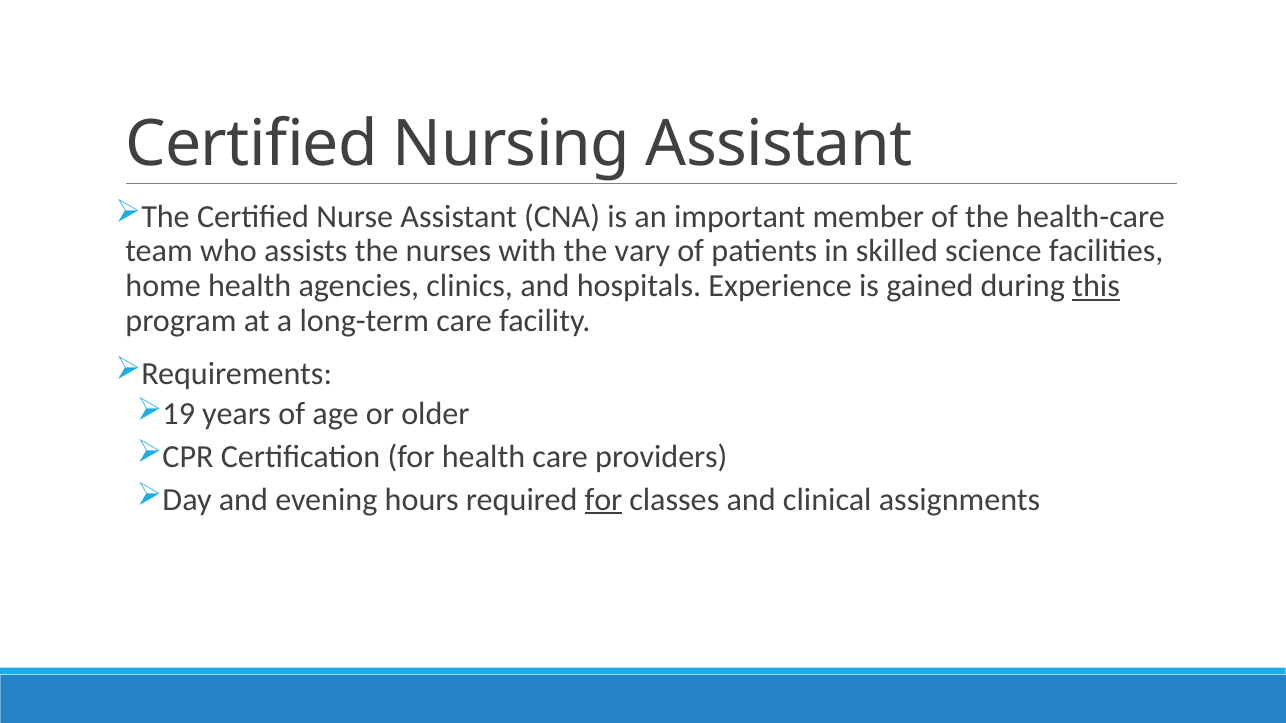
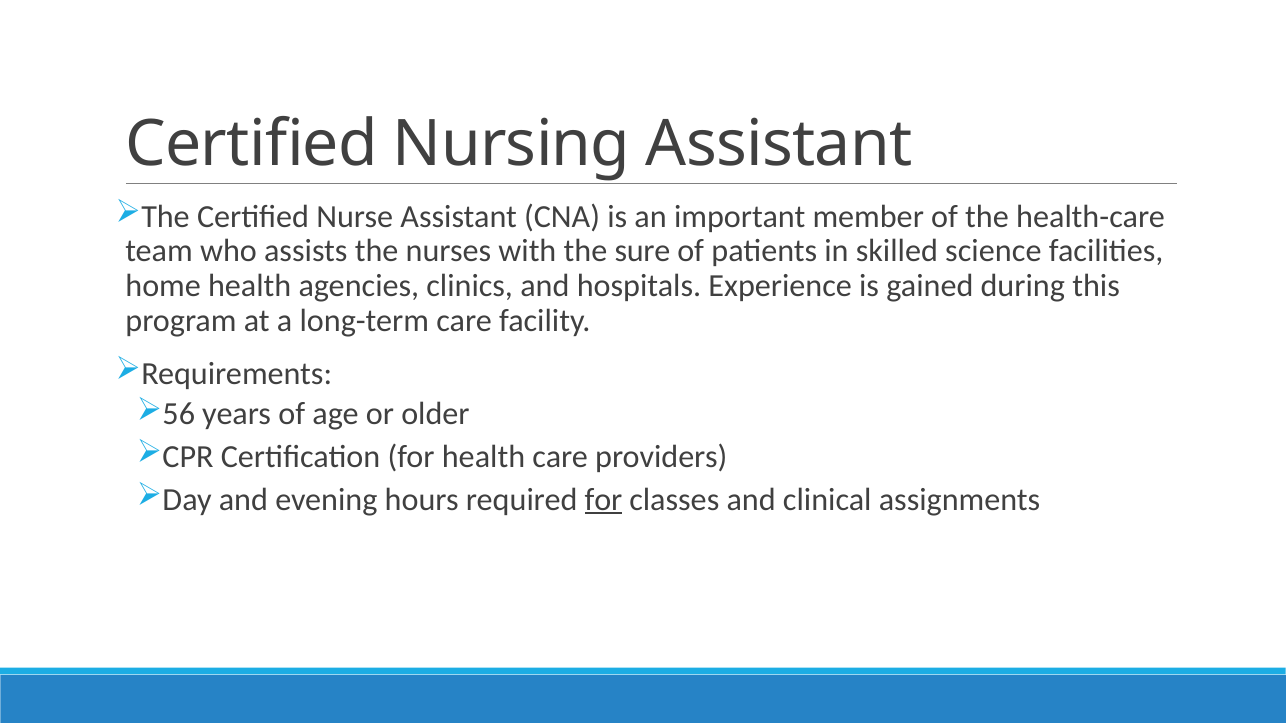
vary: vary -> sure
this underline: present -> none
19: 19 -> 56
